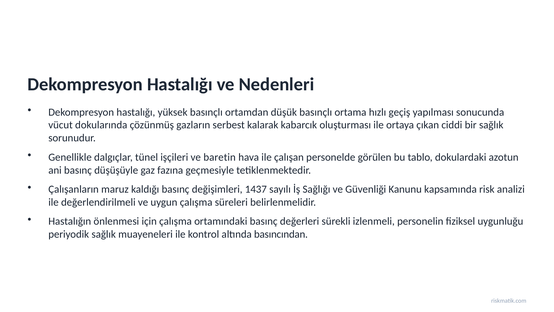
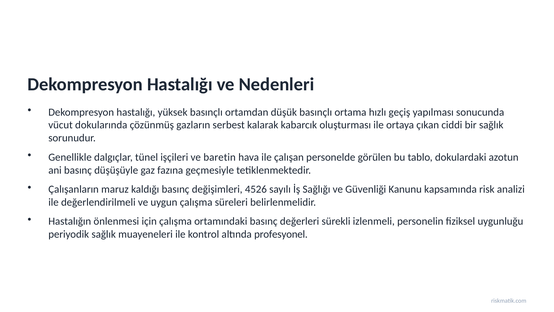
1437: 1437 -> 4526
basıncından: basıncından -> profesyonel
